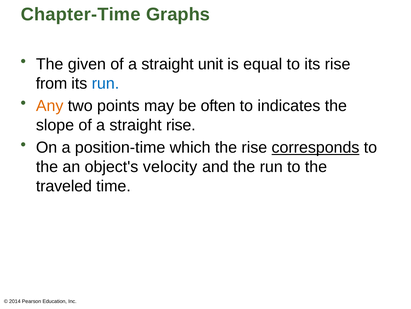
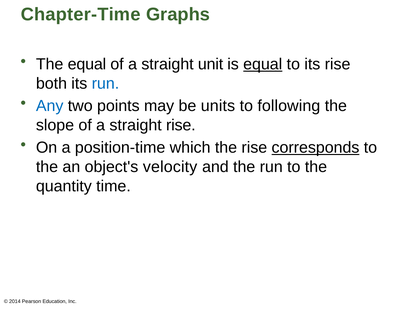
The given: given -> equal
equal at (263, 64) underline: none -> present
from: from -> both
Any colour: orange -> blue
often: often -> units
indicates: indicates -> following
traveled: traveled -> quantity
